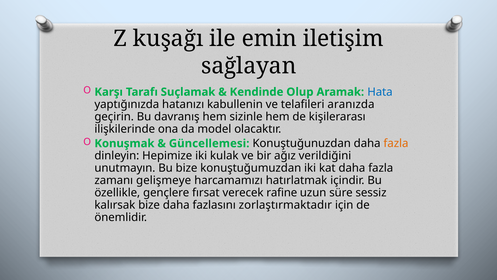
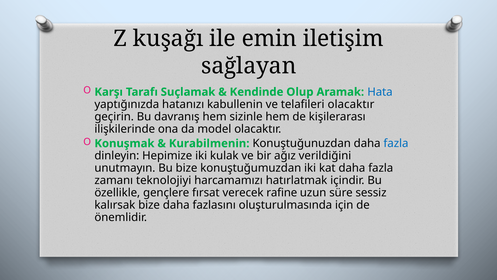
telafileri aranızda: aranızda -> olacaktır
Güncellemesi: Güncellemesi -> Kurabilmenin
fazla at (396, 143) colour: orange -> blue
gelişmeye: gelişmeye -> teknolojiyi
zorlaştırmaktadır: zorlaştırmaktadır -> oluşturulmasında
